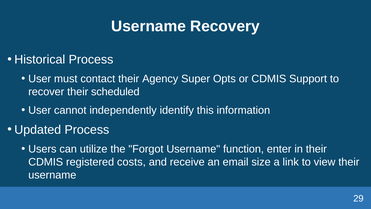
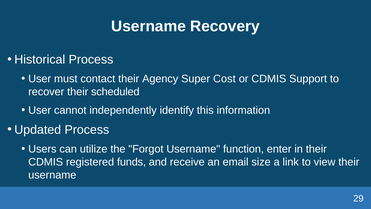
Opts: Opts -> Cost
costs: costs -> funds
